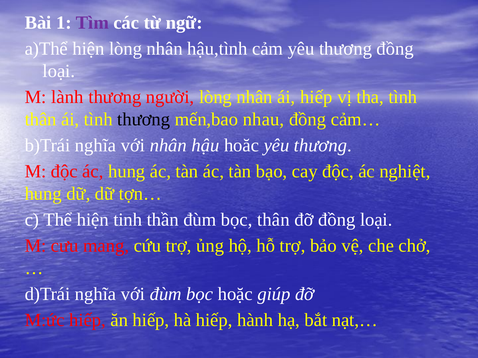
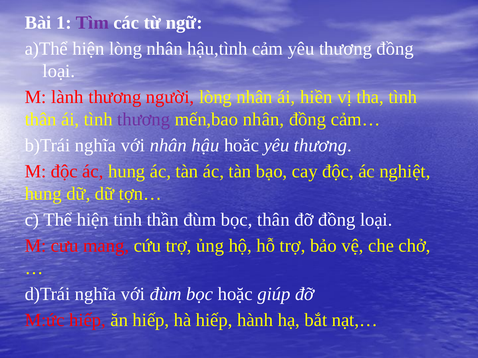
ái hiếp: hiếp -> hiền
thương at (144, 120) colour: black -> purple
mến,bao nhau: nhau -> nhân
